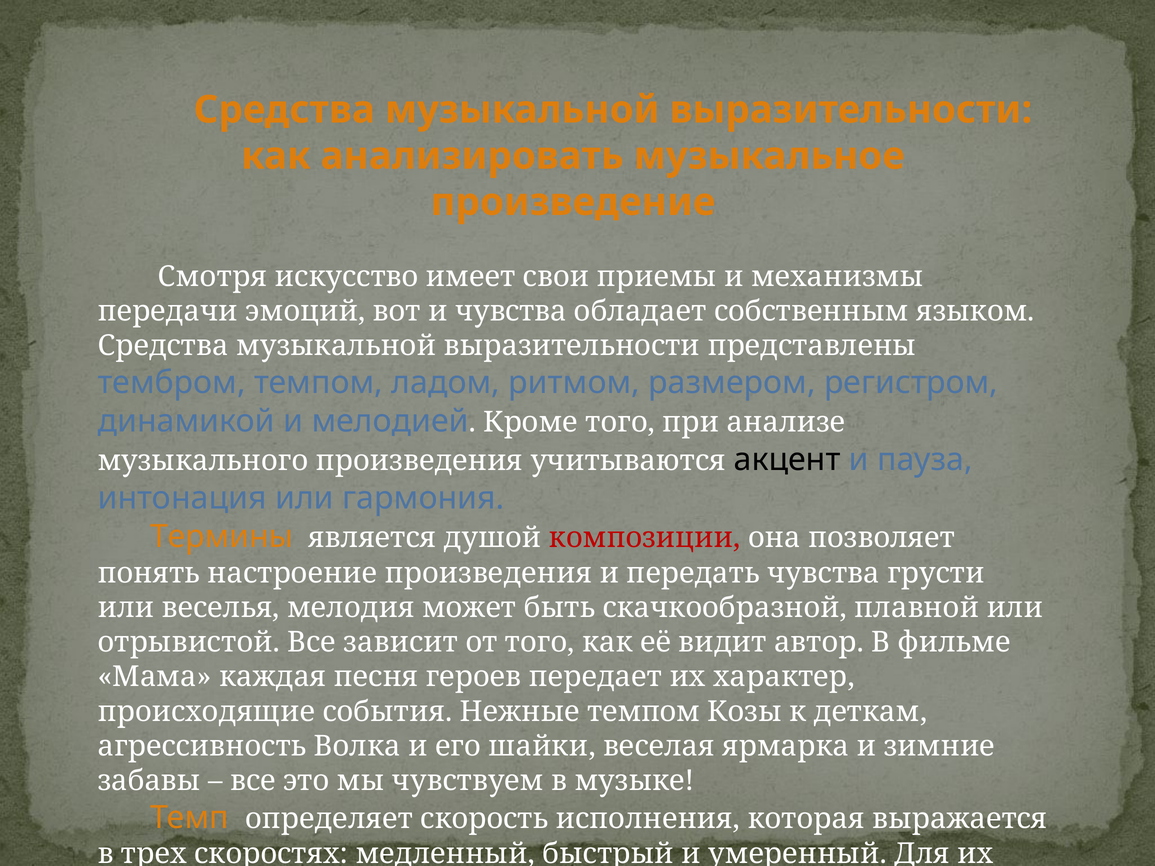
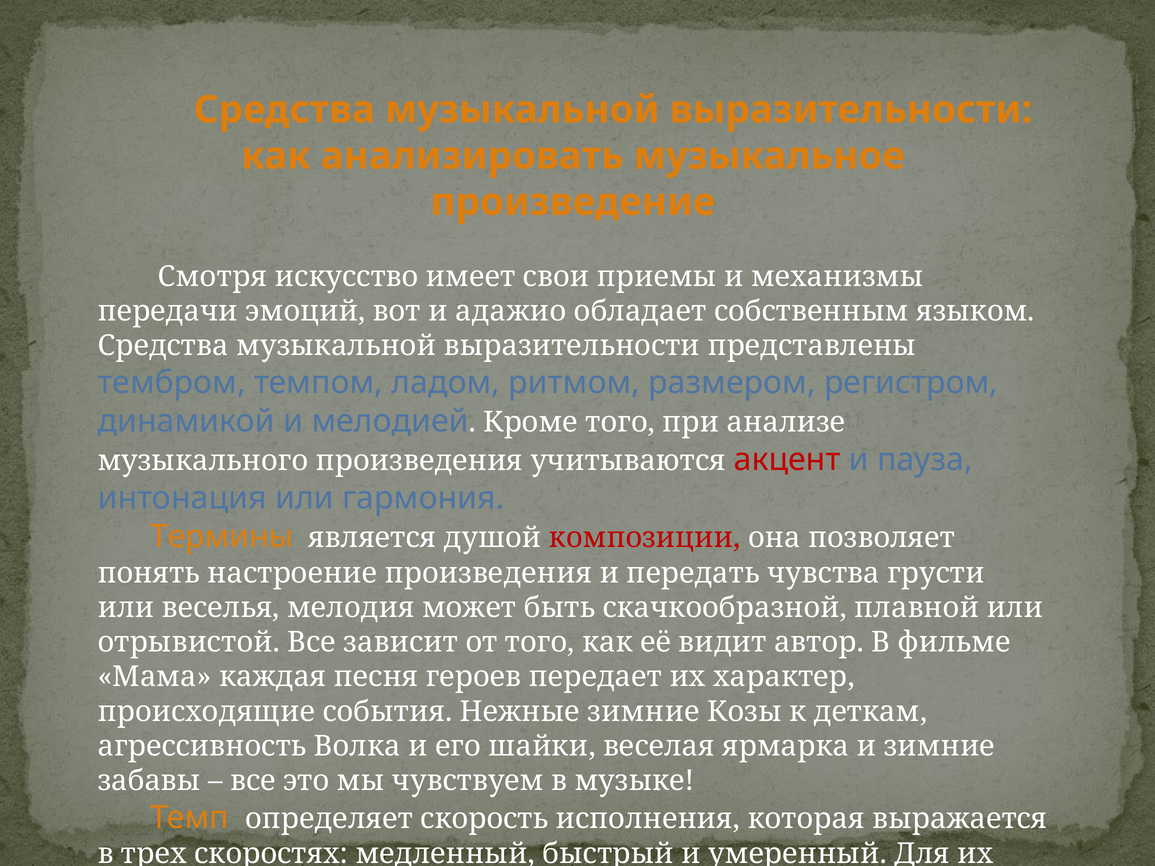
и чувства: чувства -> адажио
акцент colour: black -> red
Нежные темпом: темпом -> зимние
